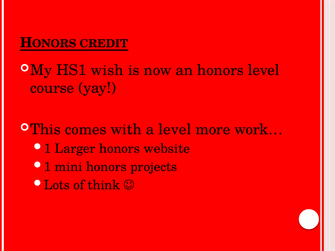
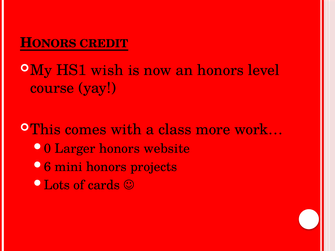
a level: level -> class
1 at (48, 149): 1 -> 0
1 at (48, 167): 1 -> 6
think: think -> cards
